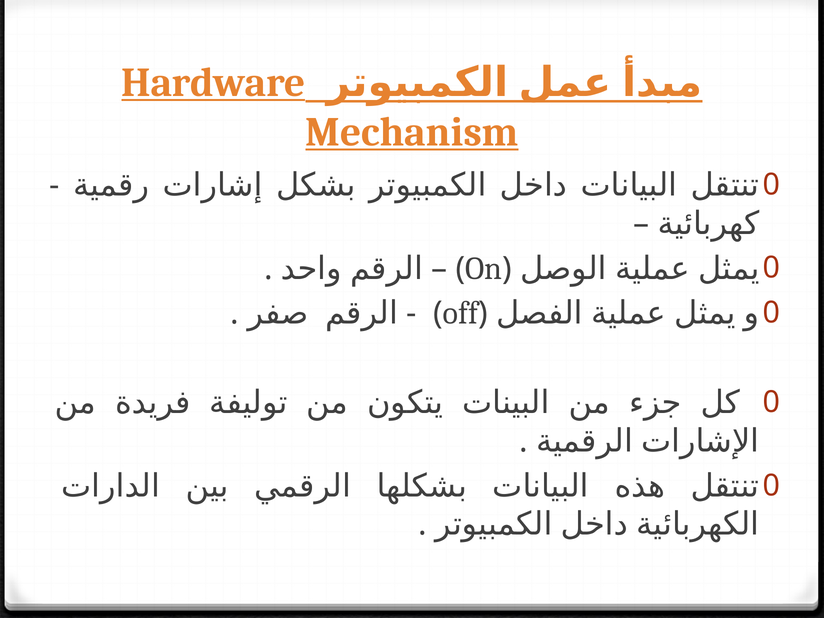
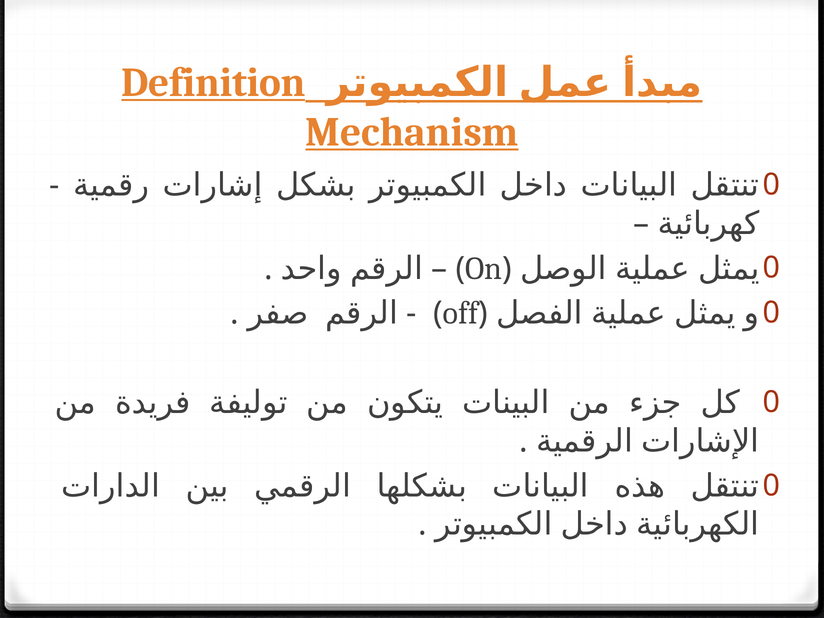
Hardware: Hardware -> Definition
